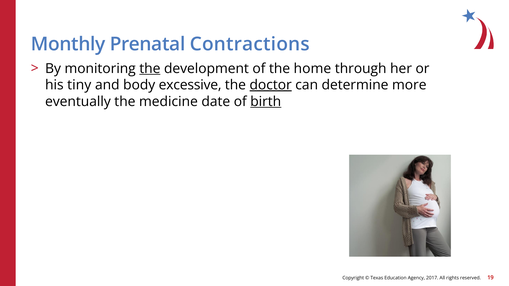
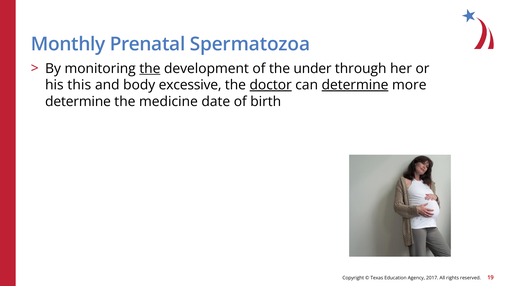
Contractions: Contractions -> Spermatozoa
home: home -> under
tiny: tiny -> this
determine at (355, 85) underline: none -> present
eventually at (78, 102): eventually -> determine
birth underline: present -> none
